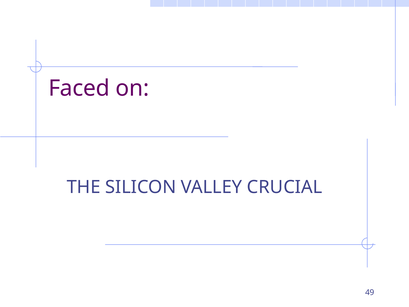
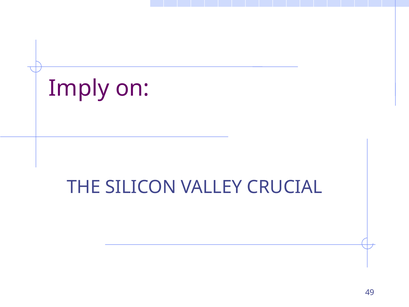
Faced: Faced -> Imply
